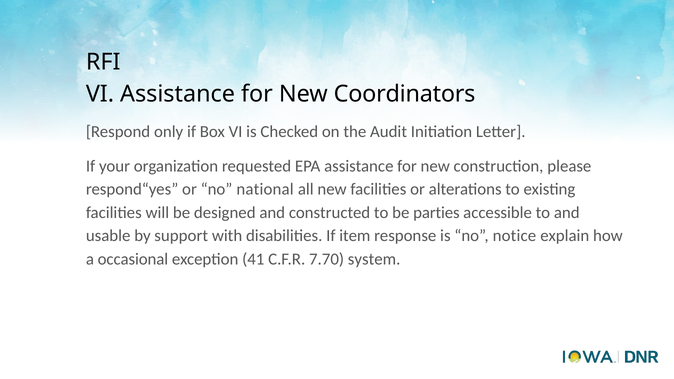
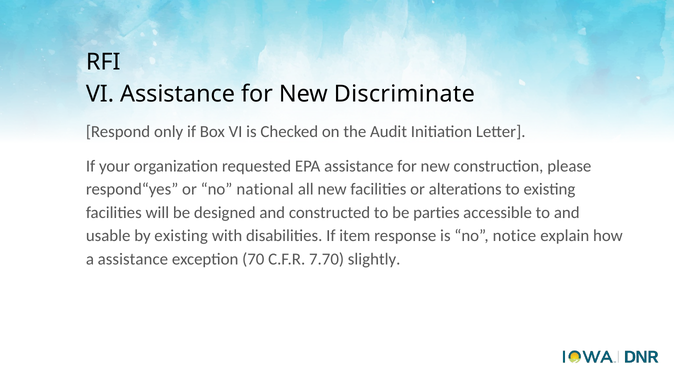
Coordinators: Coordinators -> Discriminate
by support: support -> existing
a occasional: occasional -> assistance
41: 41 -> 70
system: system -> slightly
